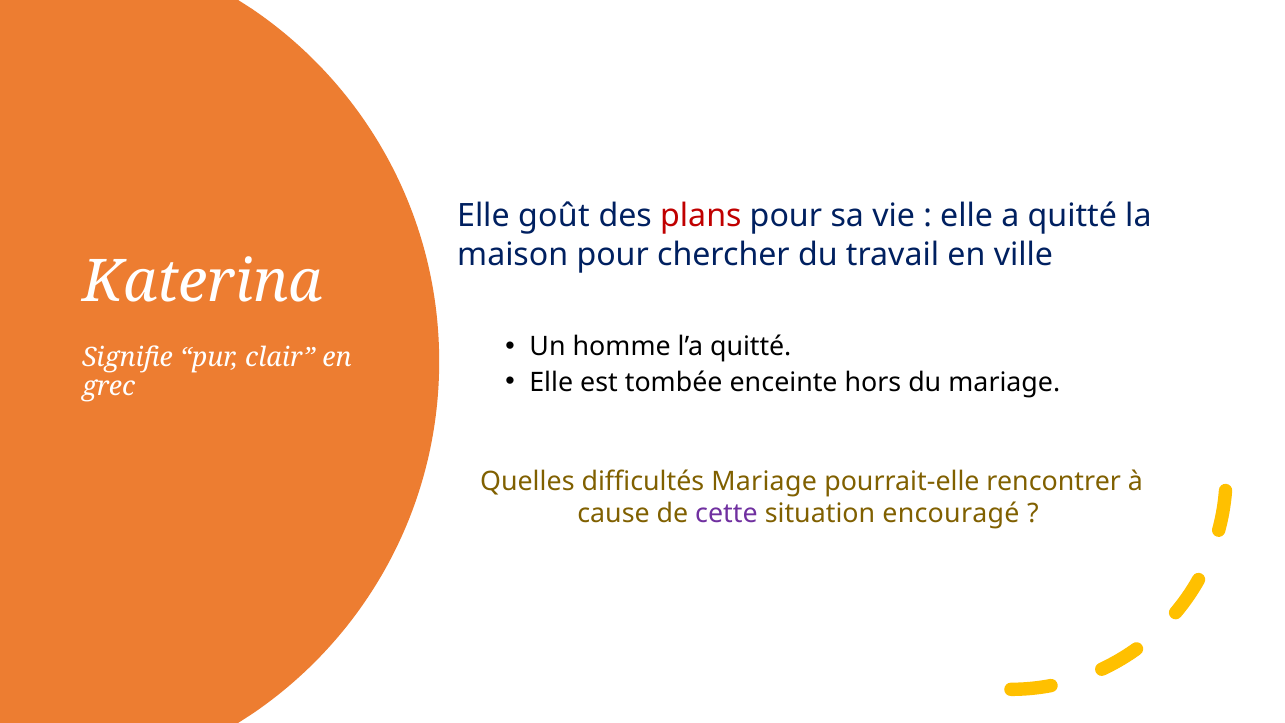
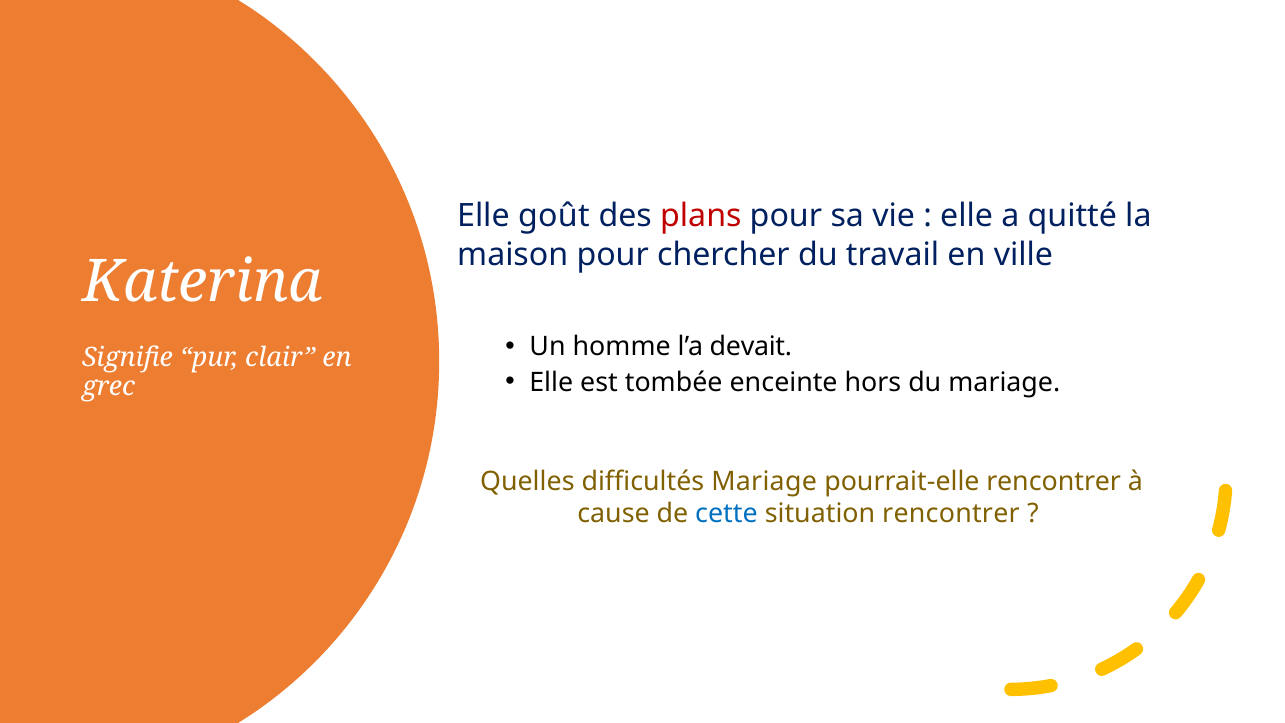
l’a quitté: quitté -> devait
cette colour: purple -> blue
situation encouragé: encouragé -> rencontrer
